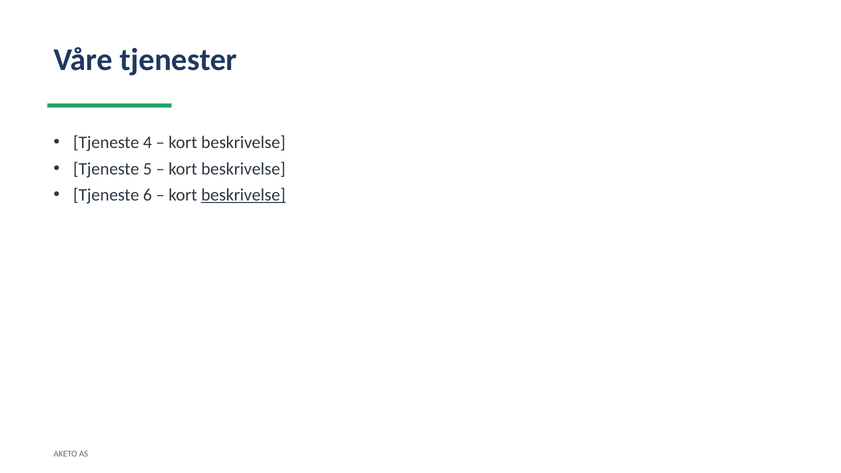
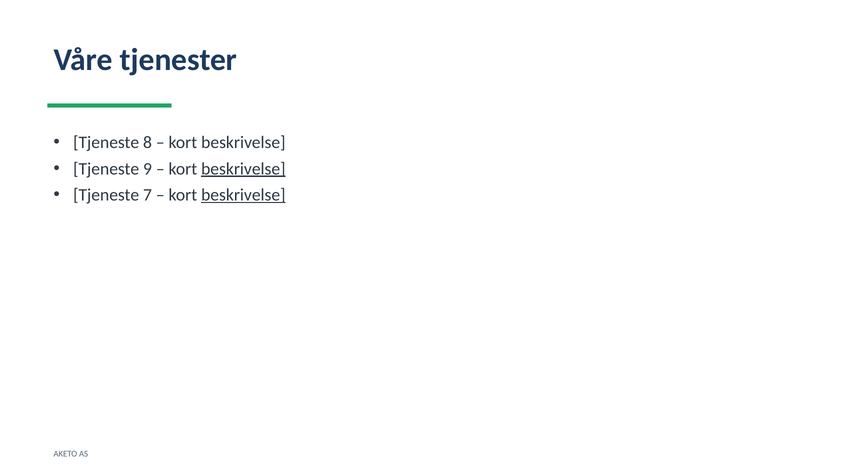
4: 4 -> 8
5: 5 -> 9
beskrivelse at (243, 169) underline: none -> present
6: 6 -> 7
